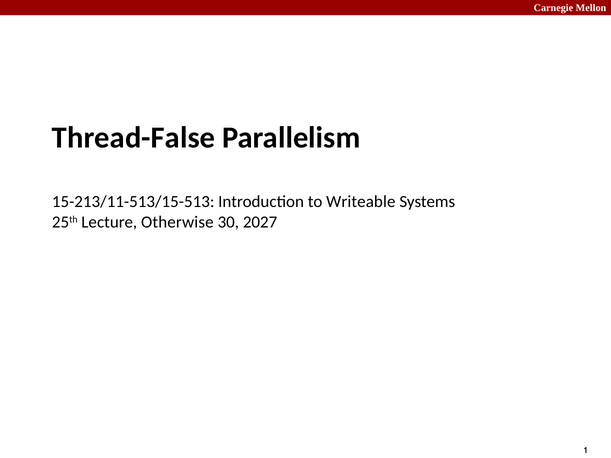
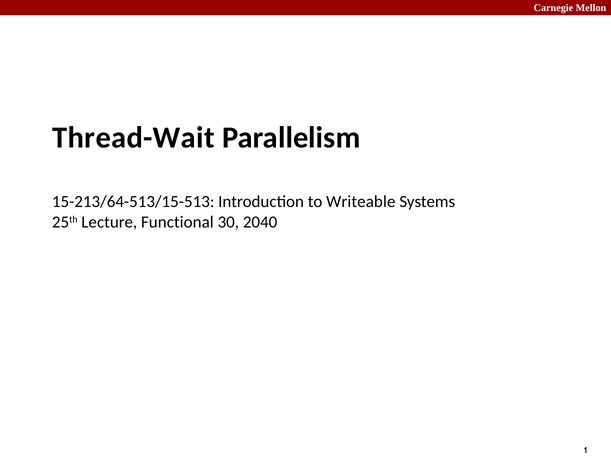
Thread-False: Thread-False -> Thread-Wait
15-213/11-513/15-513: 15-213/11-513/15-513 -> 15-213/64-513/15-513
Otherwise: Otherwise -> Functional
2027: 2027 -> 2040
